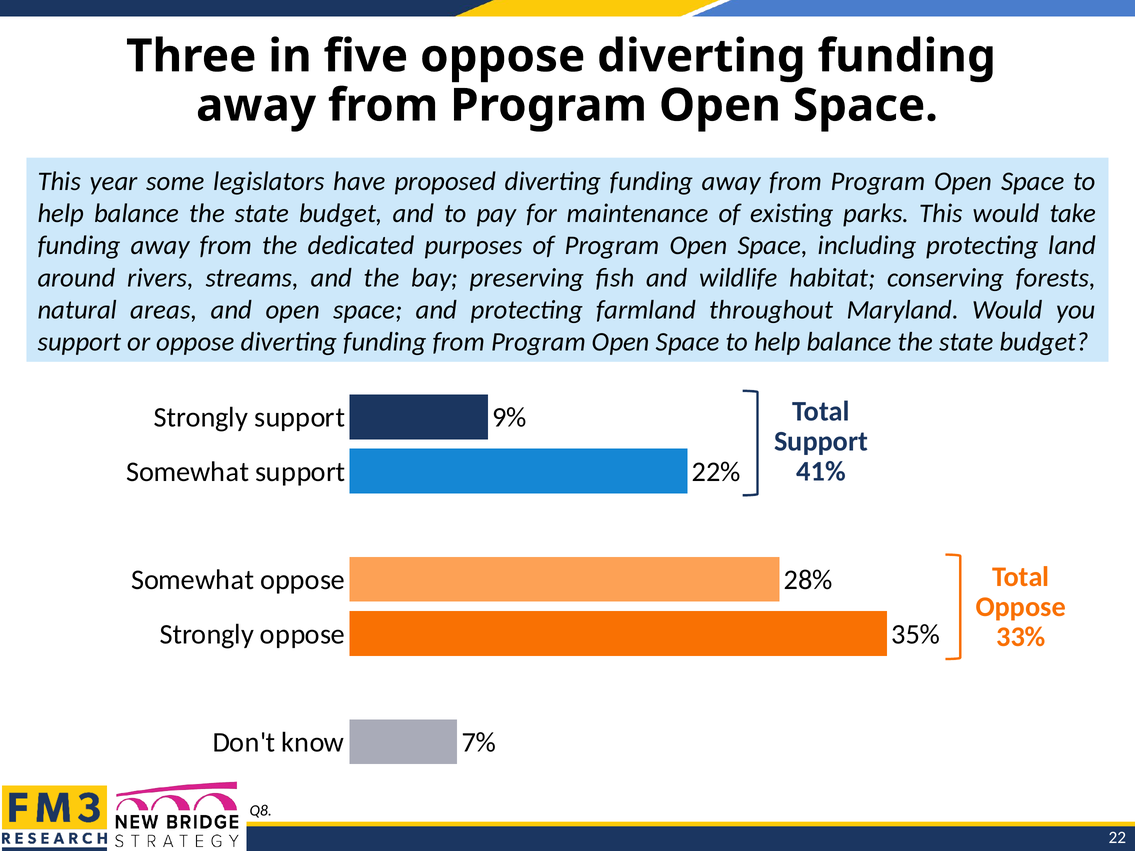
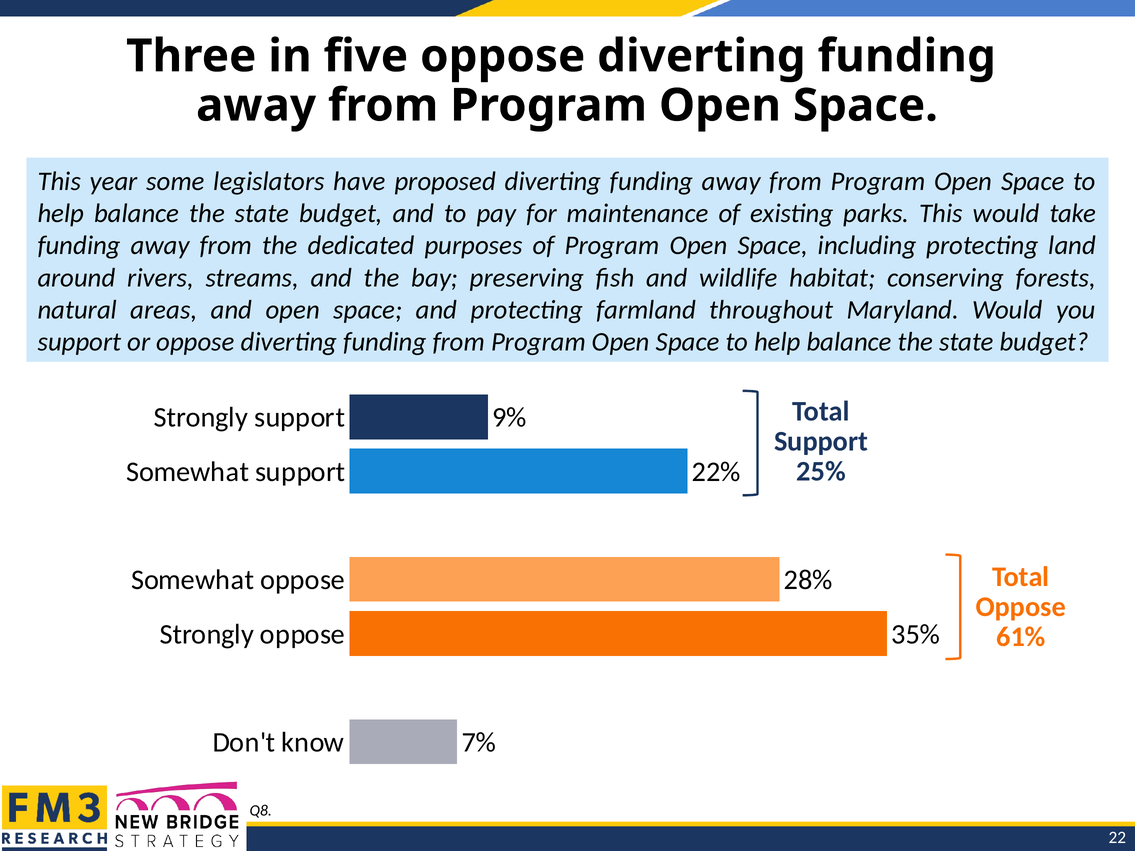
41%: 41% -> 25%
33%: 33% -> 61%
